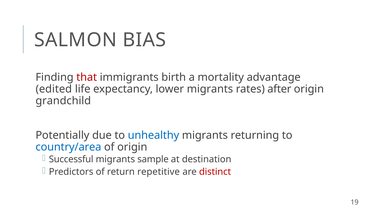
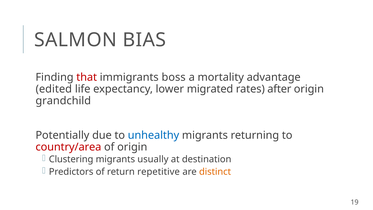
birth: birth -> boss
lower migrants: migrants -> migrated
country/area colour: blue -> red
Successful: Successful -> Clustering
sample: sample -> usually
distinct colour: red -> orange
